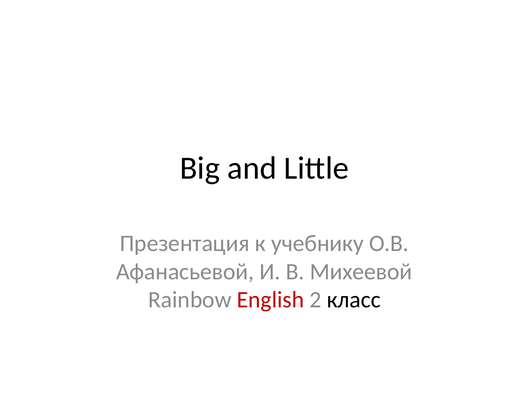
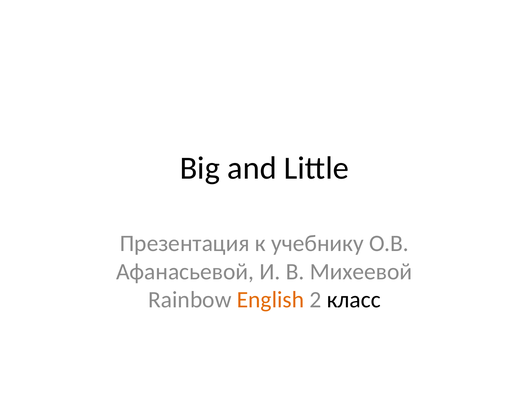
English colour: red -> orange
